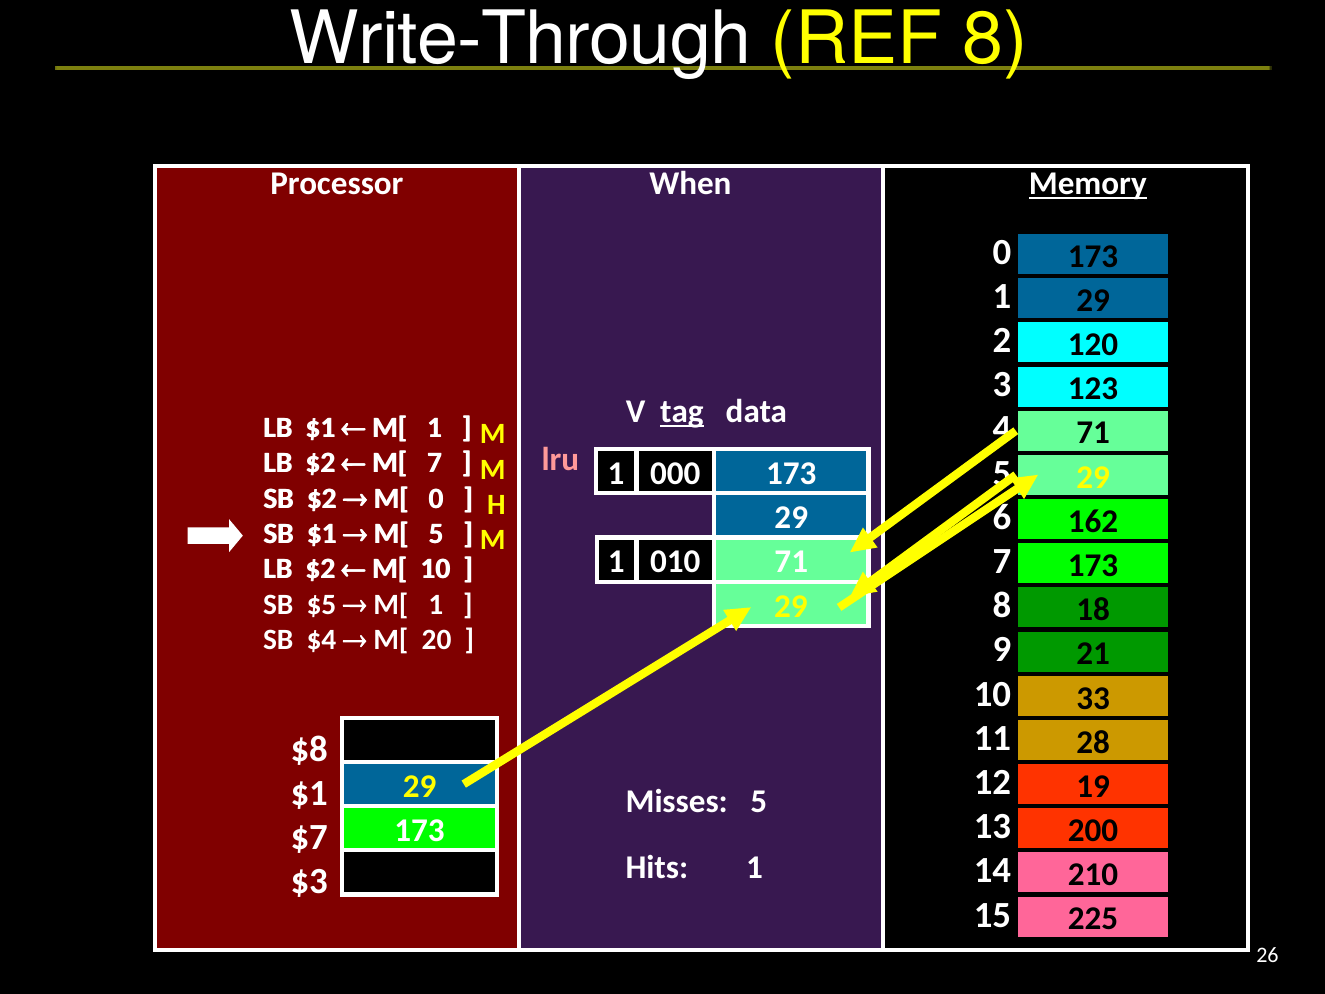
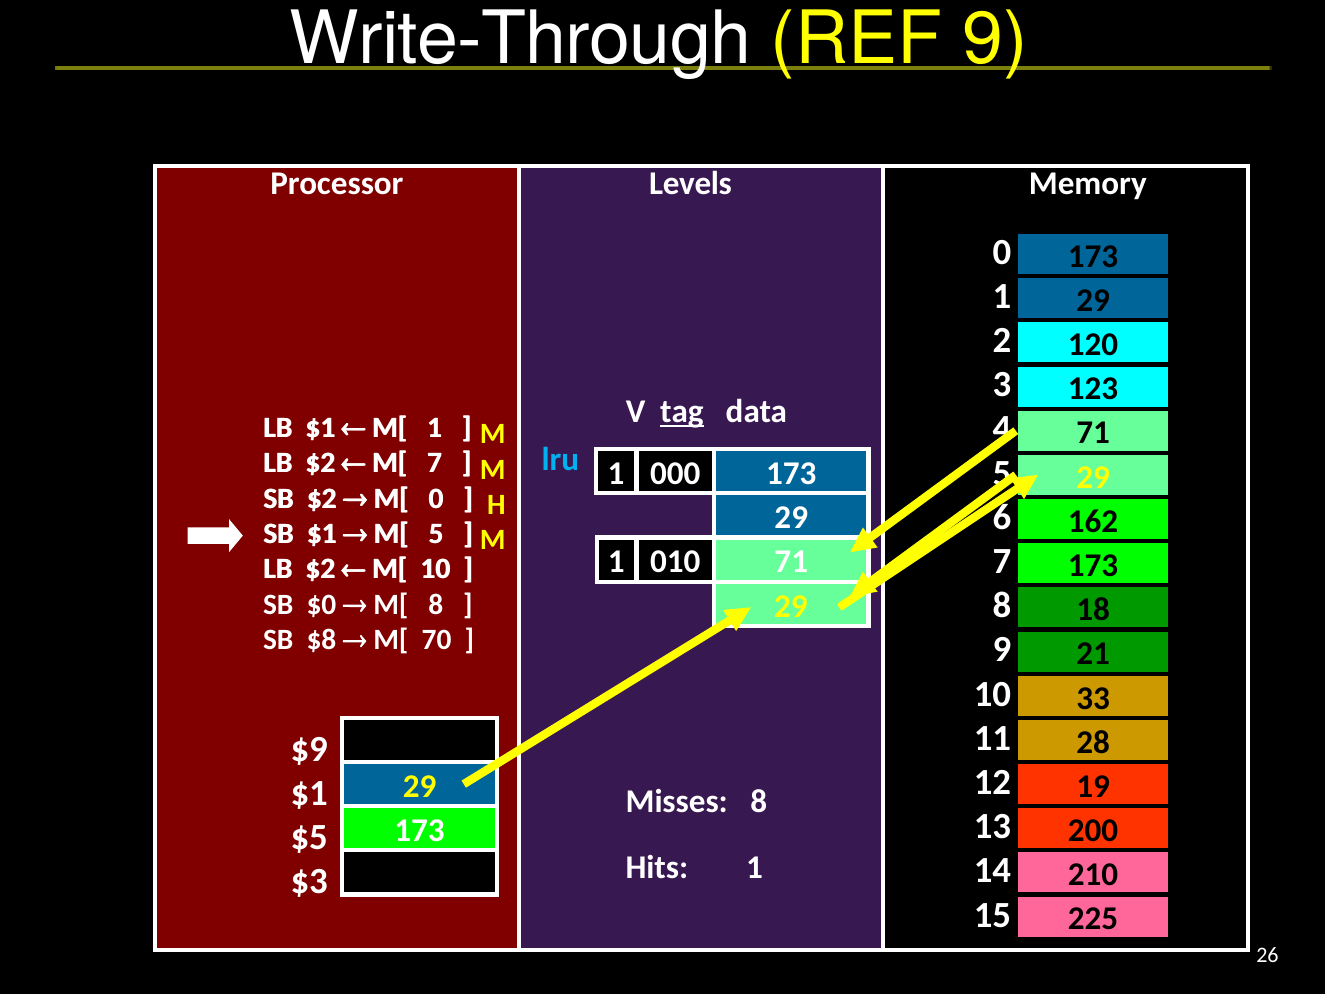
REF 8: 8 -> 9
When: When -> Levels
Memory underline: present -> none
lru colour: pink -> light blue
$5: $5 -> $0
1 at (436, 604): 1 -> 8
$4: $4 -> $8
20: 20 -> 70
$8: $8 -> $9
Misses 5: 5 -> 8
$7: $7 -> $5
